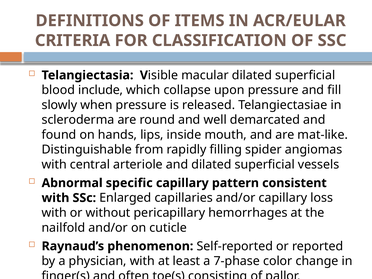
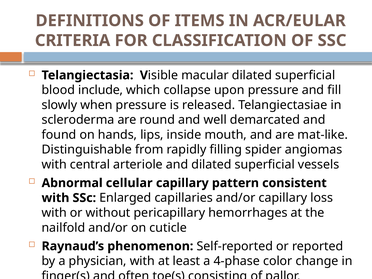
specific: specific -> cellular
7-phase: 7-phase -> 4-phase
